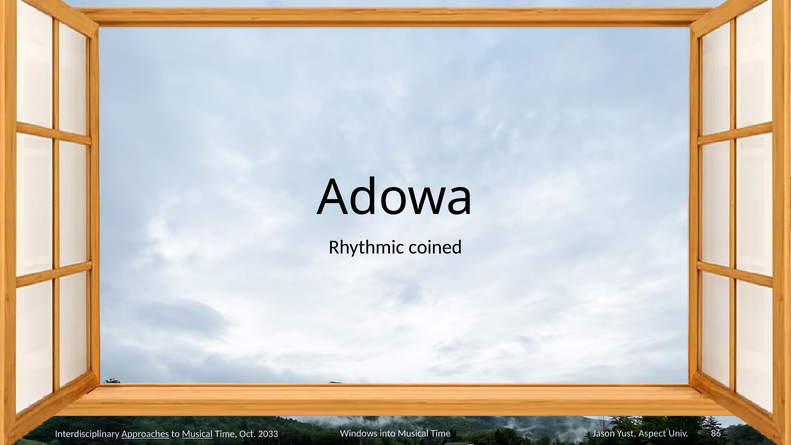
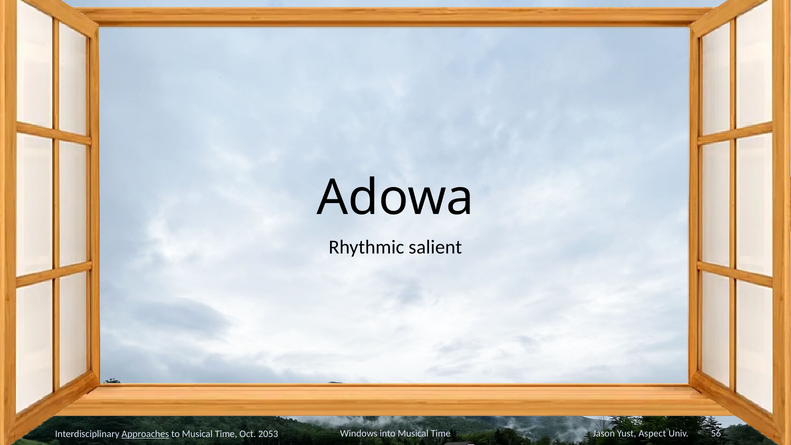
coined: coined -> salient
Musical at (197, 434) underline: present -> none
2033: 2033 -> 2053
86: 86 -> 56
